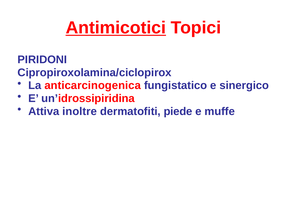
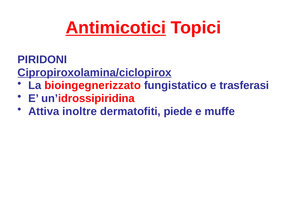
Cipropiroxolamina/ciclopirox underline: none -> present
anticarcinogenica: anticarcinogenica -> bioingegnerizzato
sinergico: sinergico -> trasferasi
